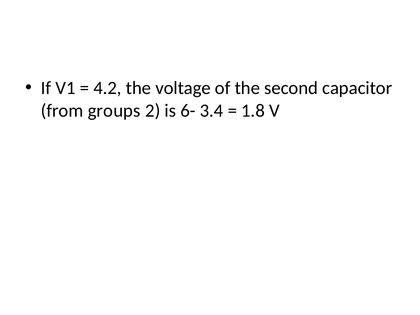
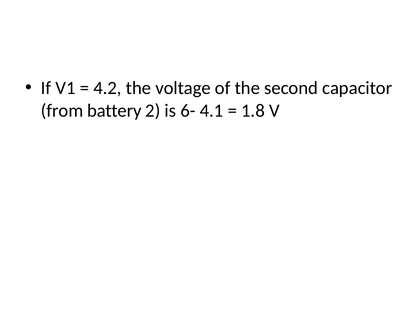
groups: groups -> battery
3.4: 3.4 -> 4.1
